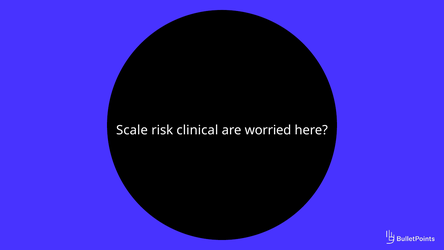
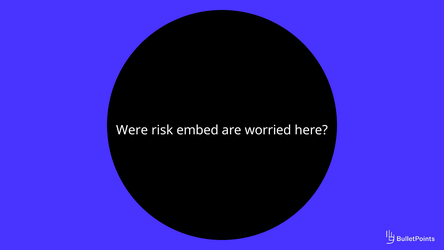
Scale: Scale -> Were
clinical: clinical -> embed
